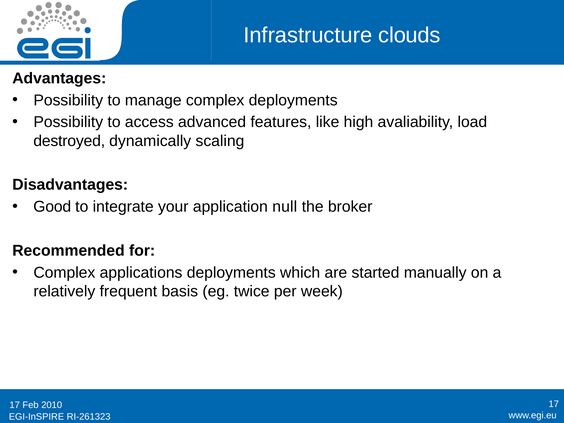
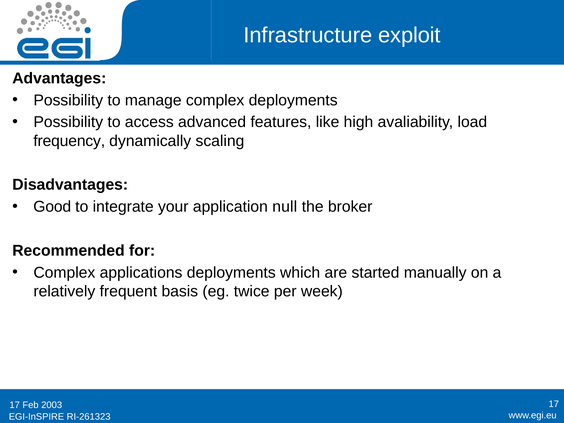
clouds: clouds -> exploit
destroyed: destroyed -> frequency
2010: 2010 -> 2003
